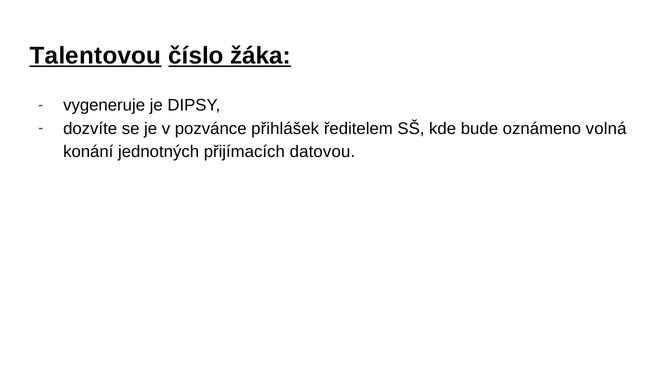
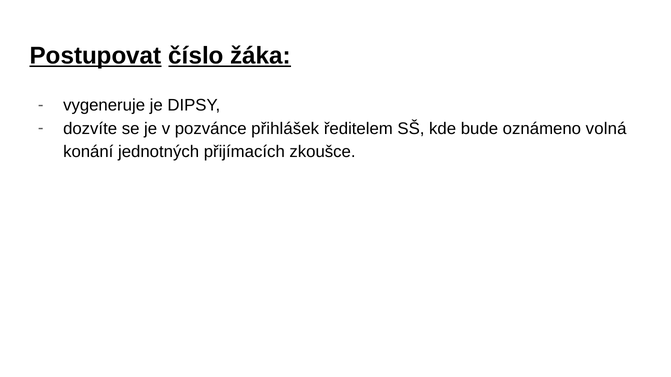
Talentovou: Talentovou -> Postupovat
datovou: datovou -> zkoušce
